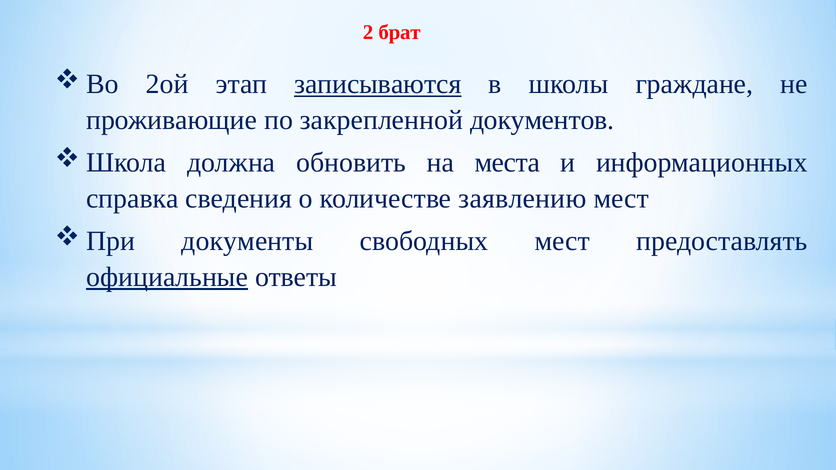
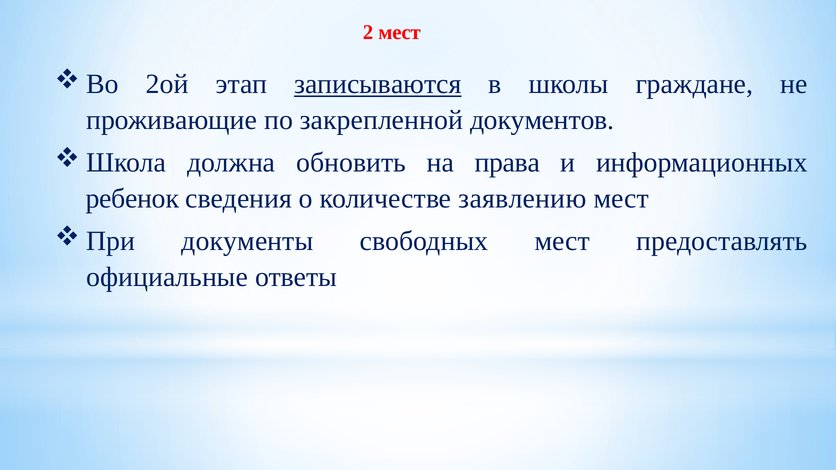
2 брат: брат -> мест
места: места -> права
справка: справка -> ребенок
официальные underline: present -> none
